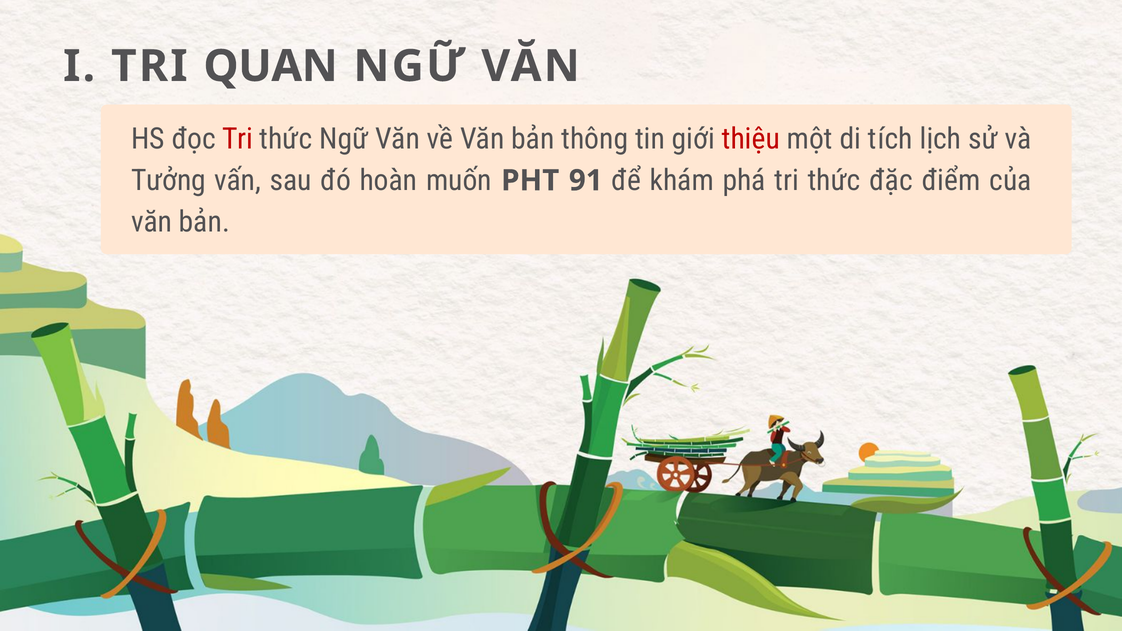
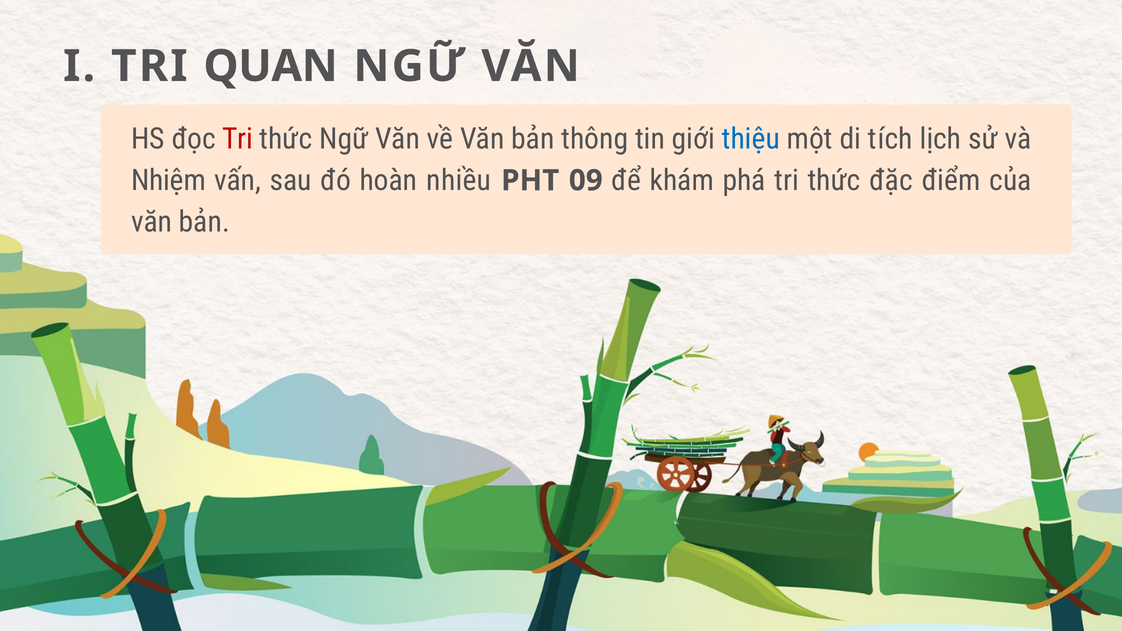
thiệu colour: red -> blue
Tưởng: Tưởng -> Nhiệm
muốn: muốn -> nhiều
91: 91 -> 09
